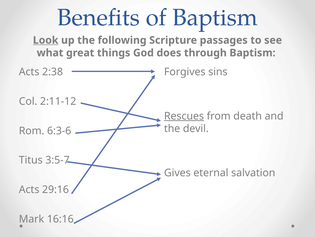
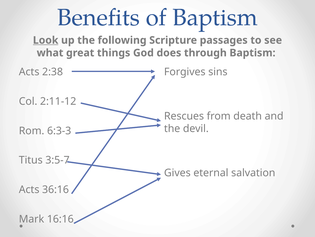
Rescues underline: present -> none
6:3-6: 6:3-6 -> 6:3-3
29:16: 29:16 -> 36:16
